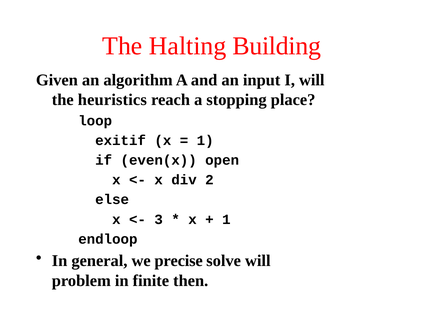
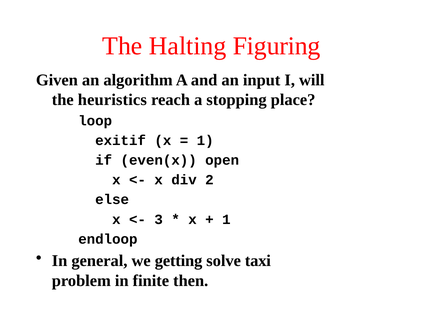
Building: Building -> Figuring
precise: precise -> getting
solve will: will -> taxi
